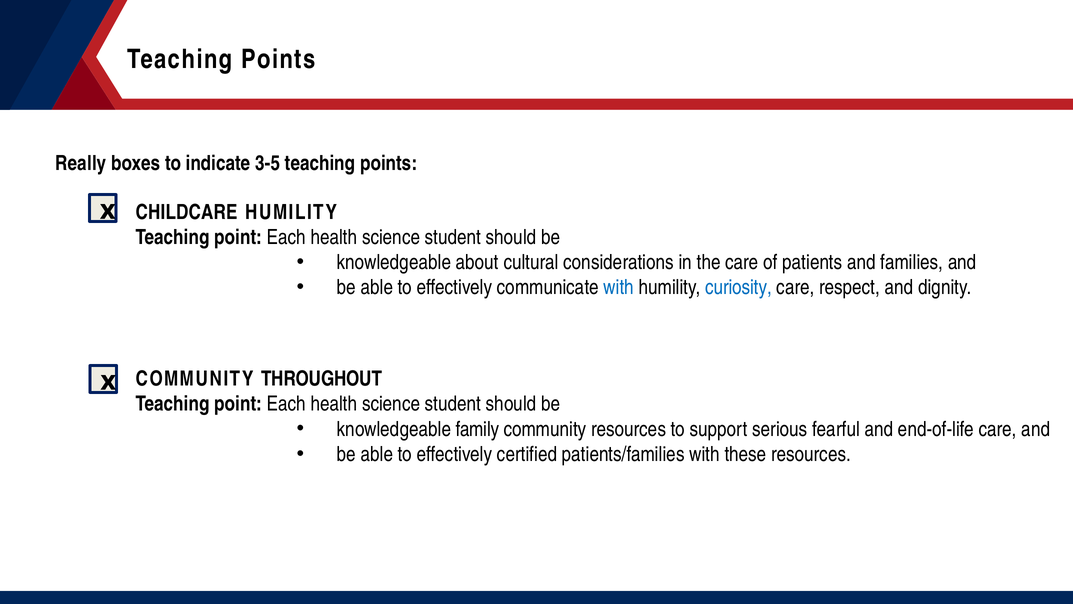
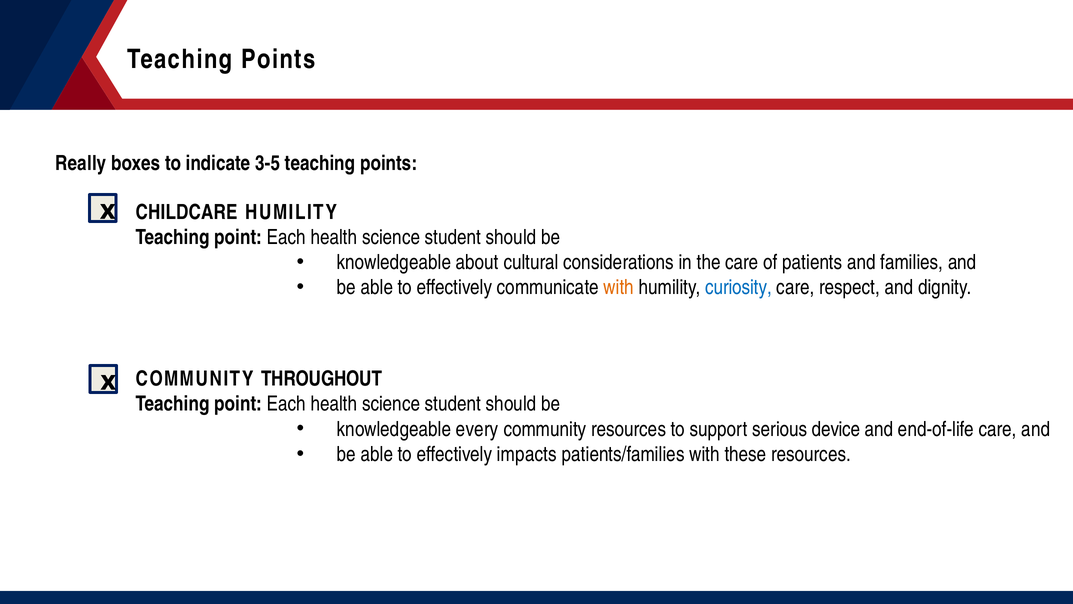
with at (619, 287) colour: blue -> orange
family: family -> every
fearful: fearful -> device
certified: certified -> impacts
